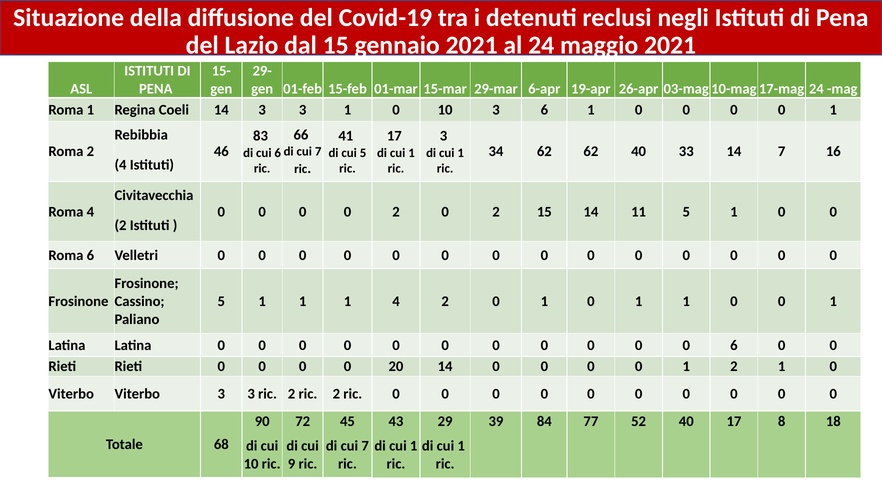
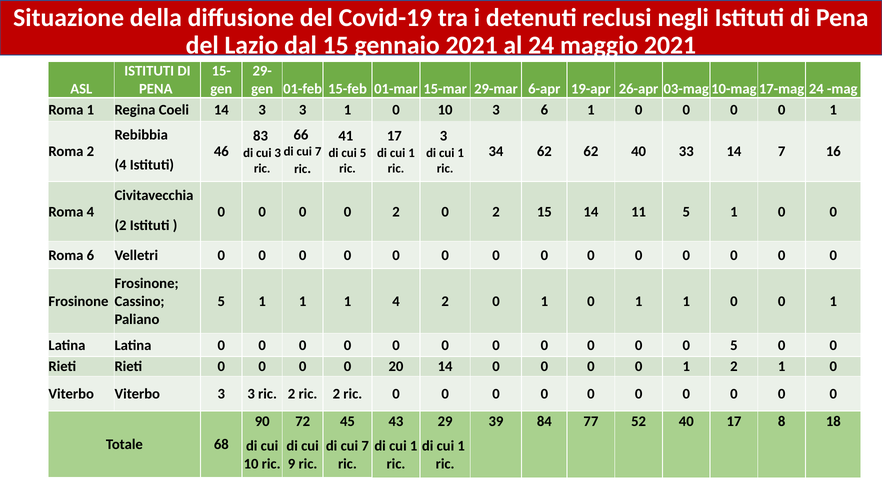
cui 6: 6 -> 3
0 6: 6 -> 5
